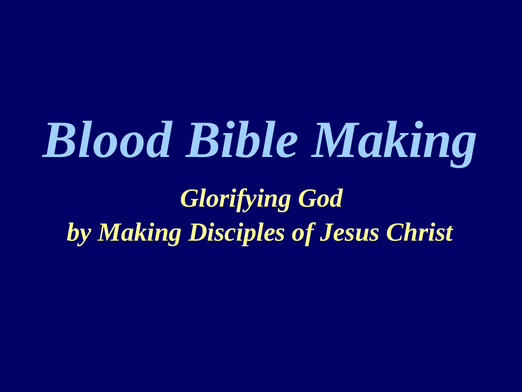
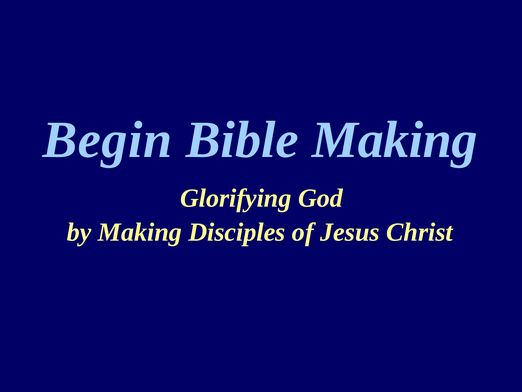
Blood: Blood -> Begin
